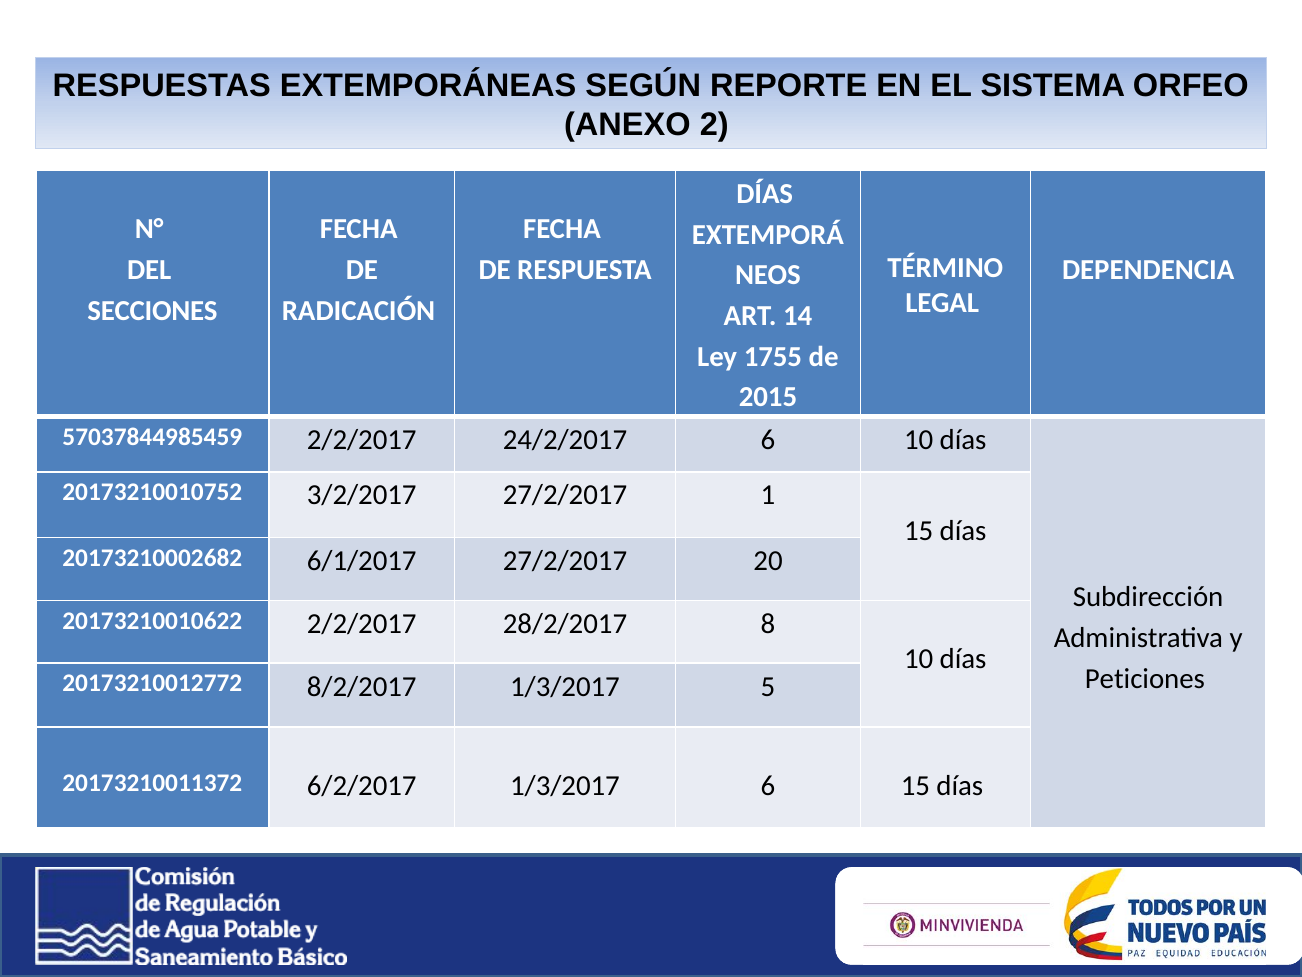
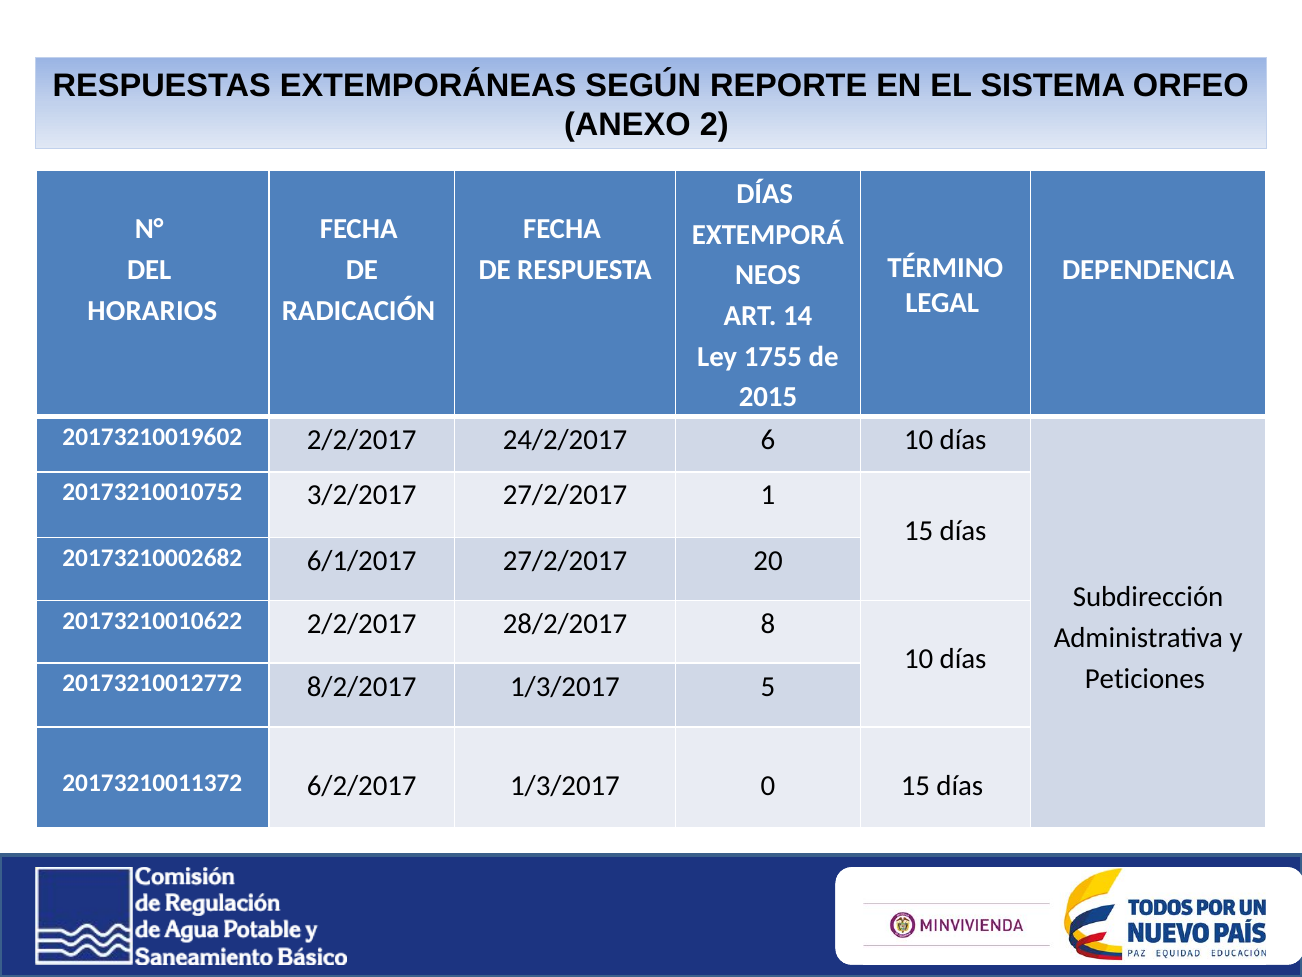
SECCIONES: SECCIONES -> HORARIOS
57037844985459: 57037844985459 -> 20173210019602
1/3/2017 6: 6 -> 0
